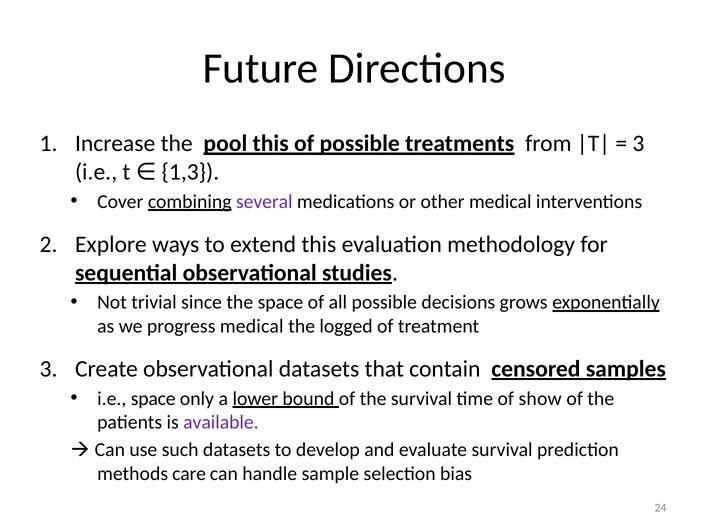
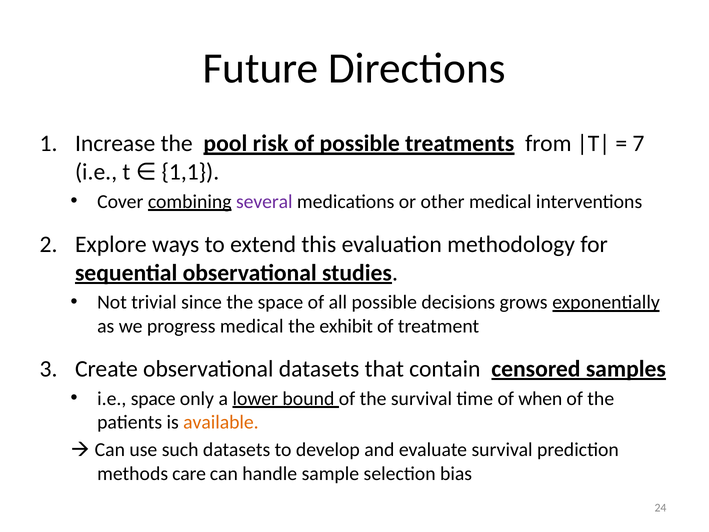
pool this: this -> risk
3 at (638, 143): 3 -> 7
1,3: 1,3 -> 1,1
logged: logged -> exhibit
show: show -> when
available colour: purple -> orange
